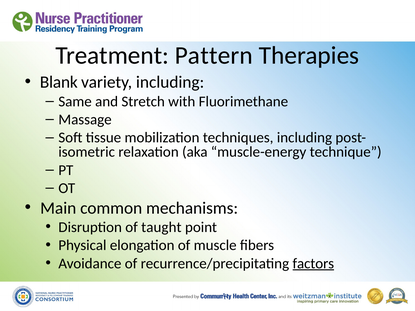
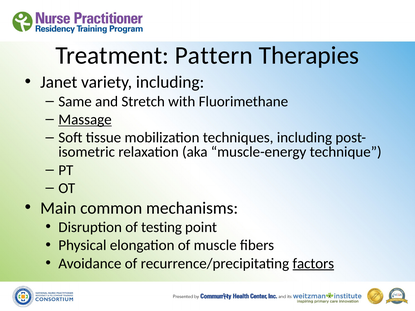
Blank: Blank -> Janet
Massage underline: none -> present
taught: taught -> testing
